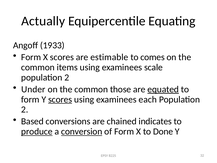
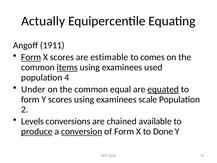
1933: 1933 -> 1911
Form at (31, 57) underline: none -> present
items underline: none -> present
scale: scale -> used
2 at (67, 77): 2 -> 4
those: those -> equal
scores at (60, 99) underline: present -> none
each: each -> scale
Based: Based -> Levels
indicates: indicates -> available
